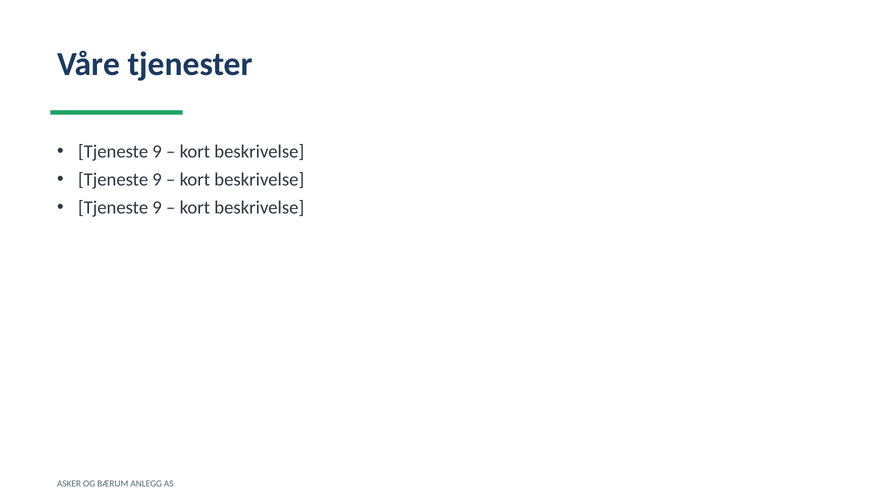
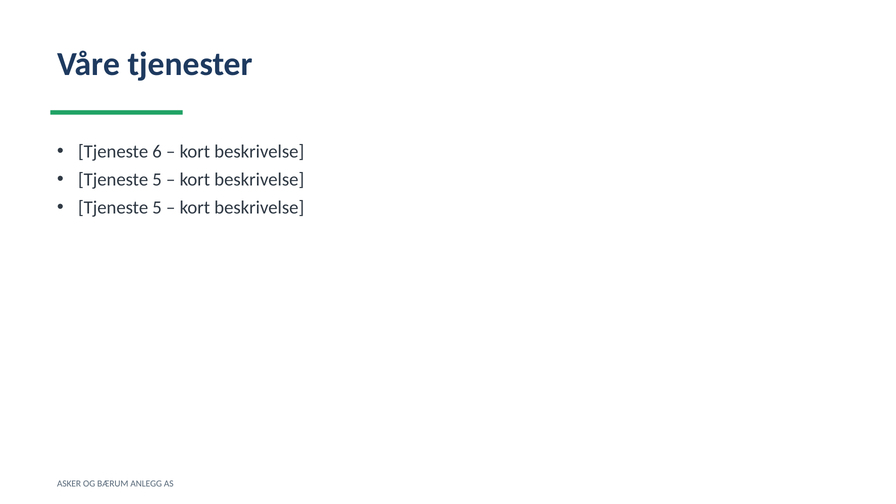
9 at (157, 152): 9 -> 6
9 at (157, 180): 9 -> 5
9 at (157, 208): 9 -> 5
